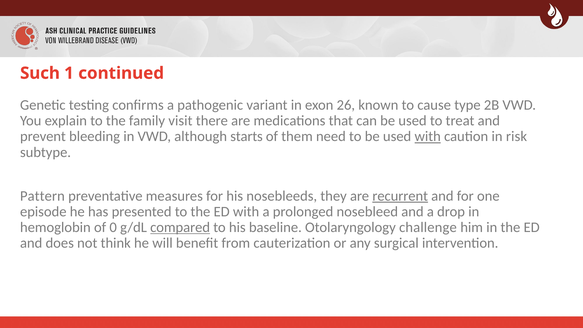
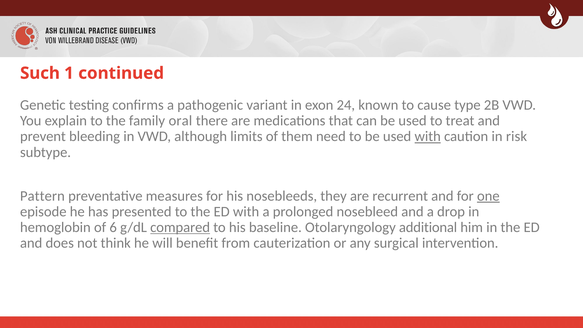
26: 26 -> 24
visit: visit -> oral
starts: starts -> limits
recurrent underline: present -> none
one underline: none -> present
0: 0 -> 6
challenge: challenge -> additional
